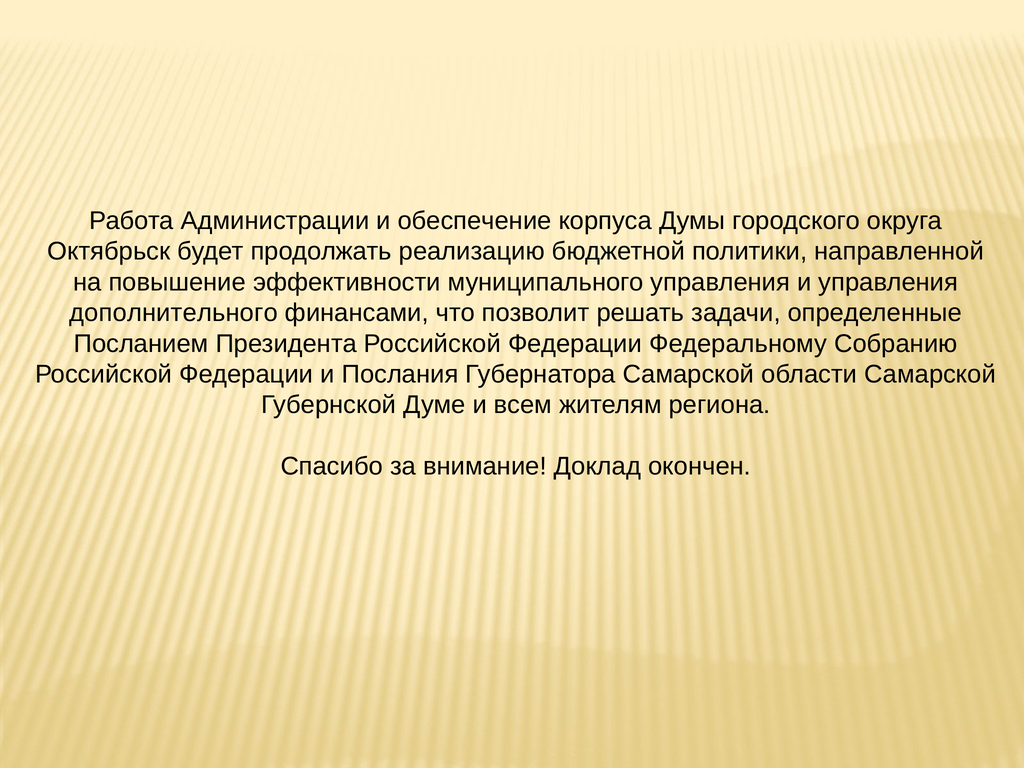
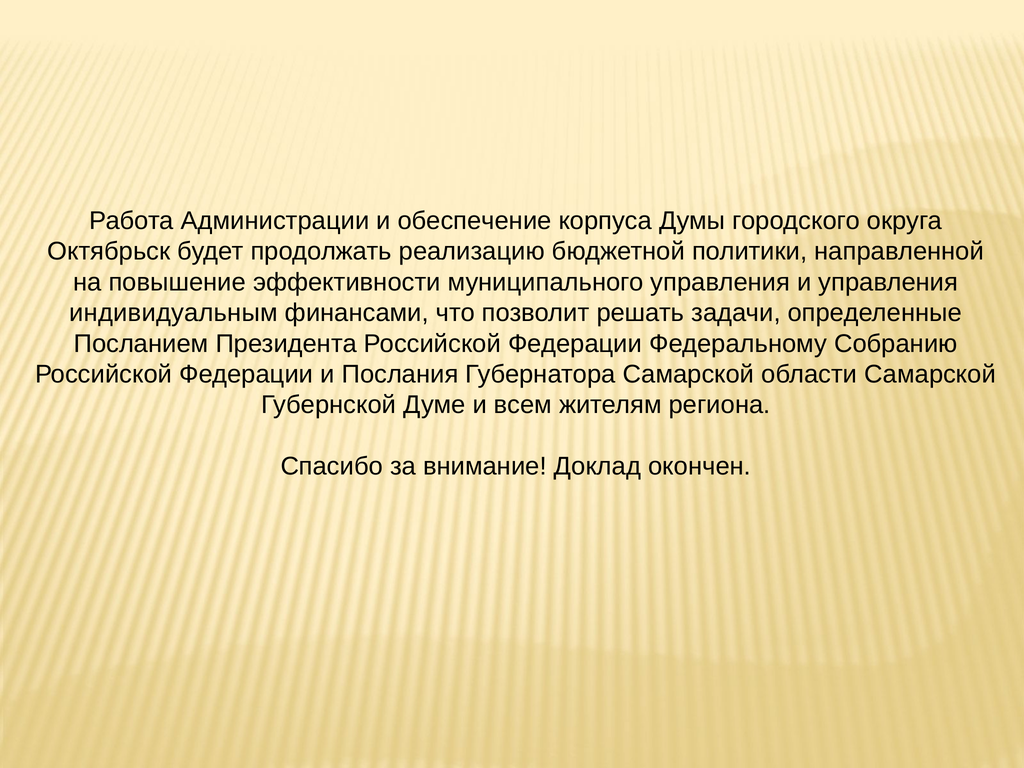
дополнительного: дополнительного -> индивидуальным
